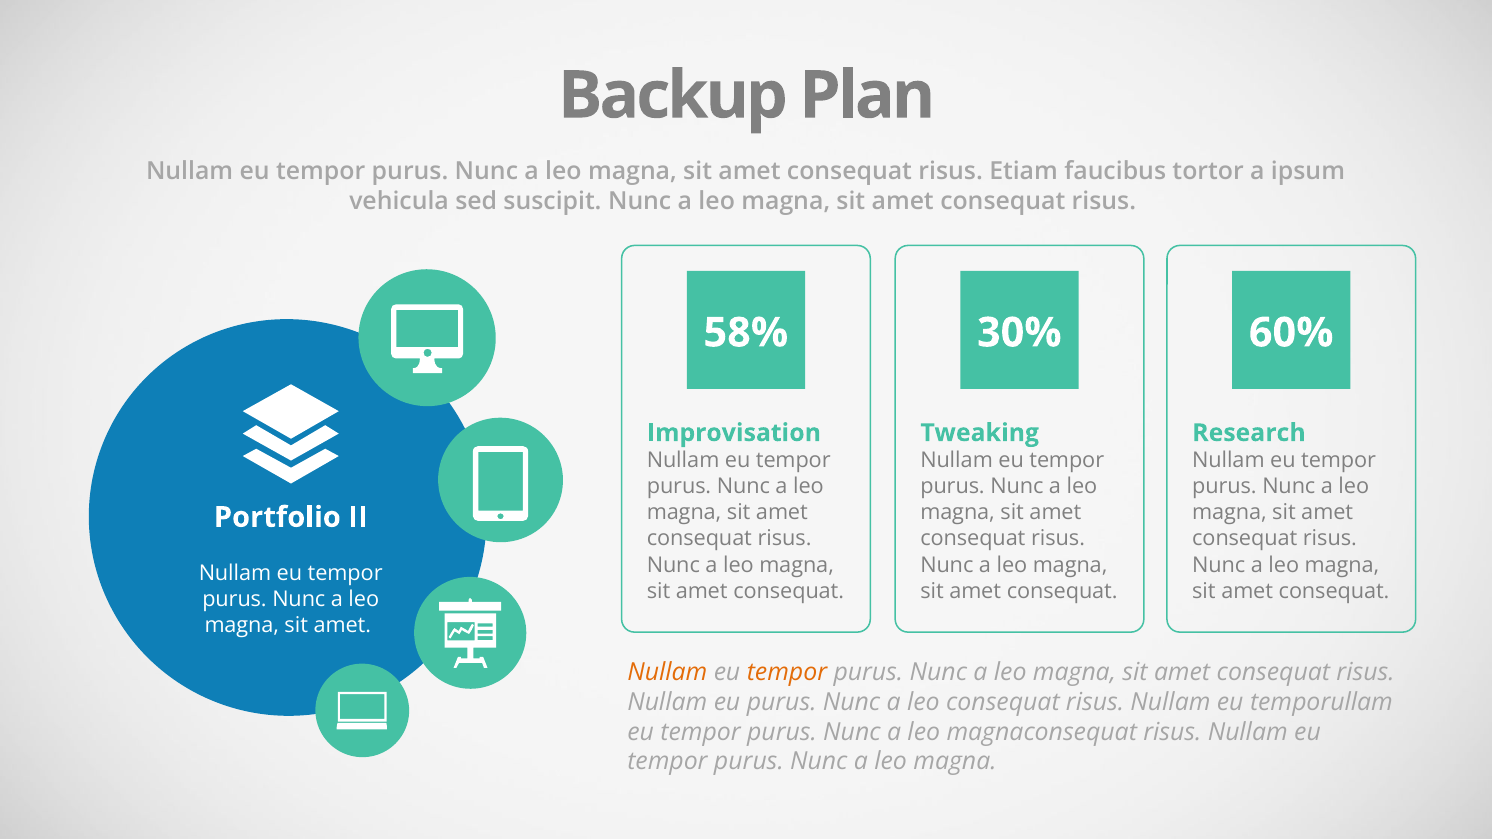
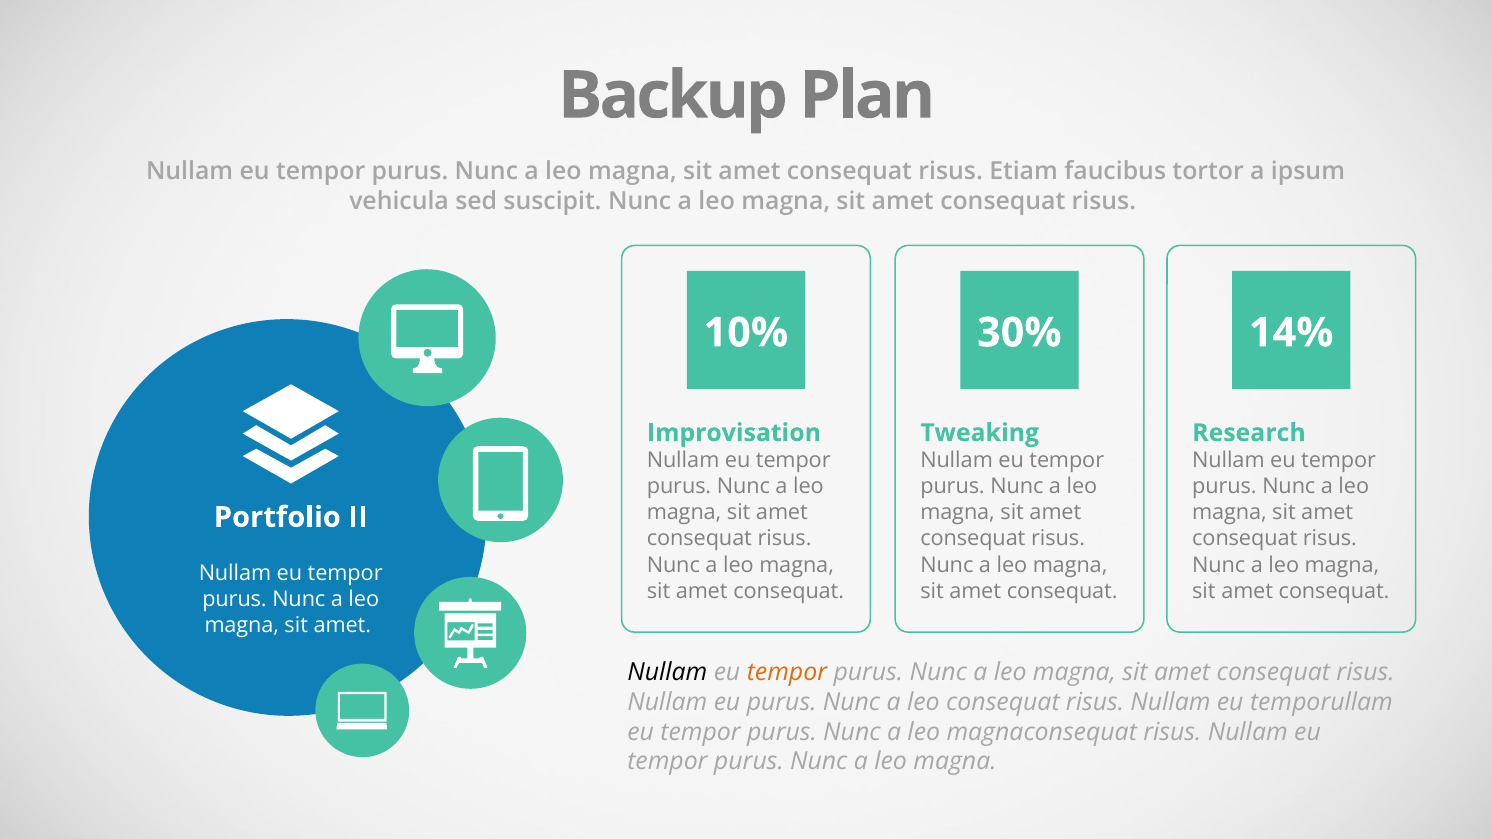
58%: 58% -> 10%
60%: 60% -> 14%
Nullam at (667, 672) colour: orange -> black
